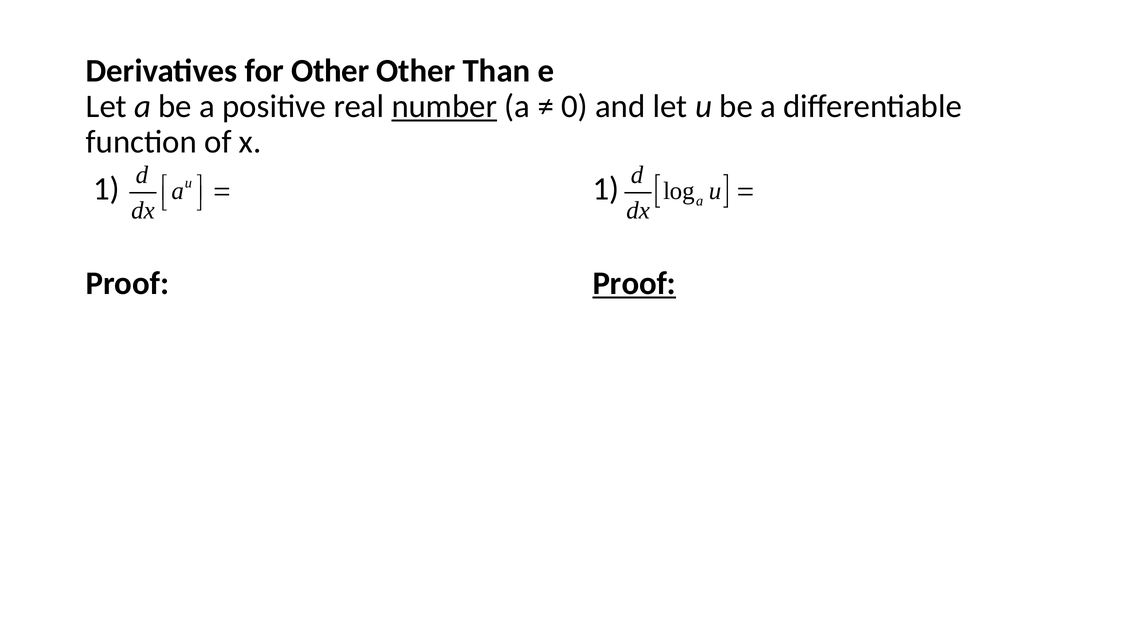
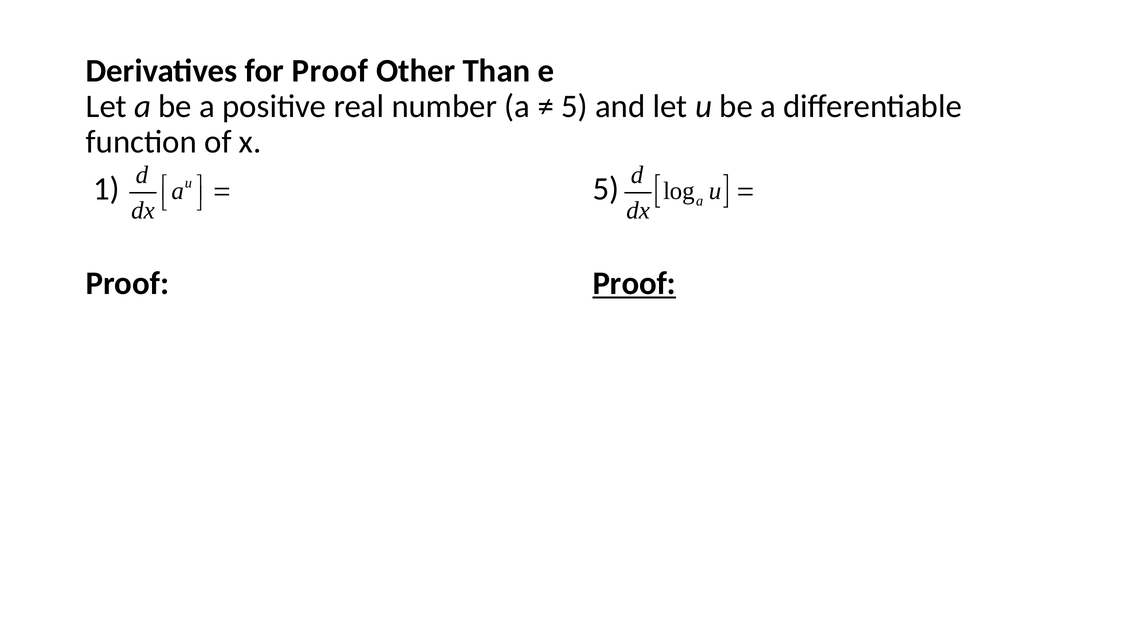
for Other: Other -> Proof
number underline: present -> none
0 at (574, 106): 0 -> 5
1 1: 1 -> 5
